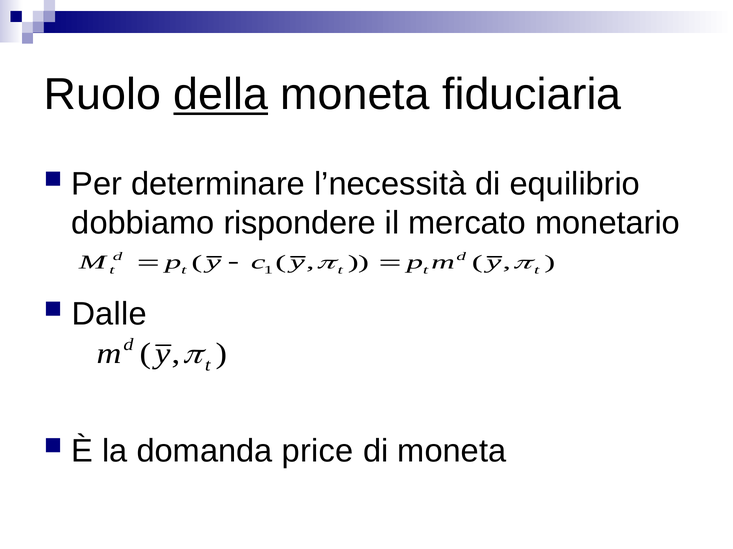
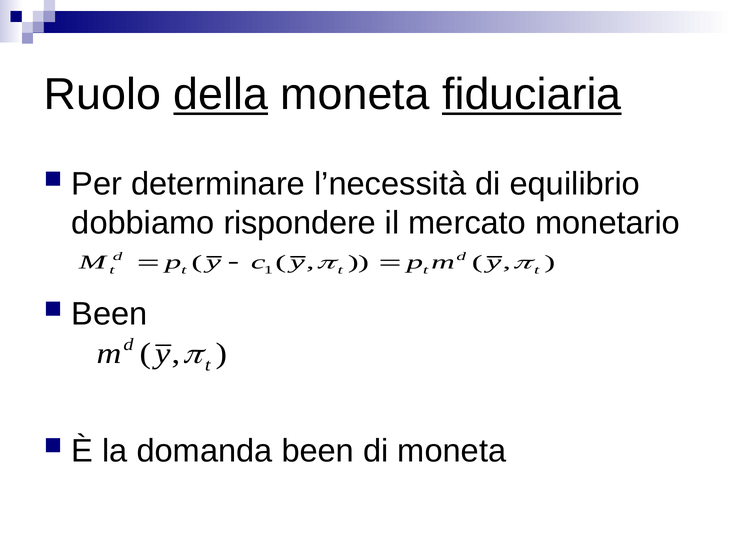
fiduciaria underline: none -> present
Dalle at (109, 315): Dalle -> Been
domanda price: price -> been
